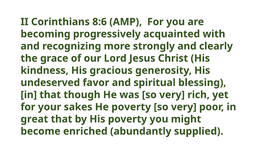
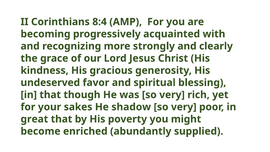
8:6: 8:6 -> 8:4
He poverty: poverty -> shadow
